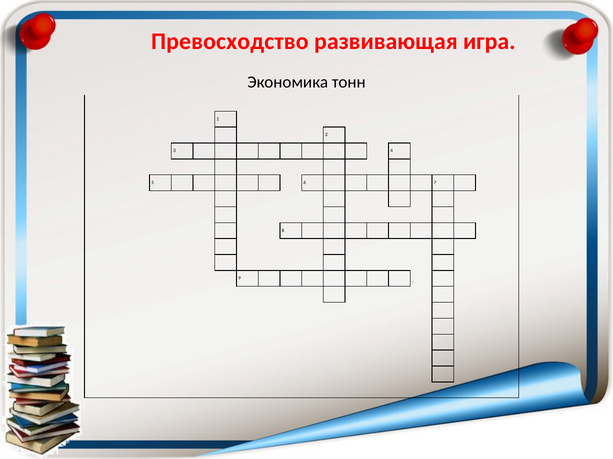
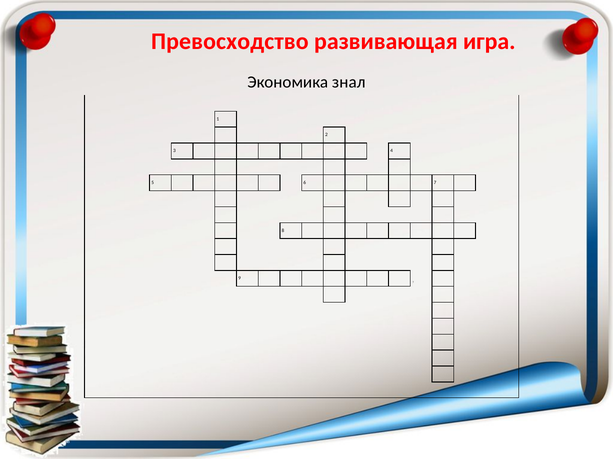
тонн: тонн -> знал
